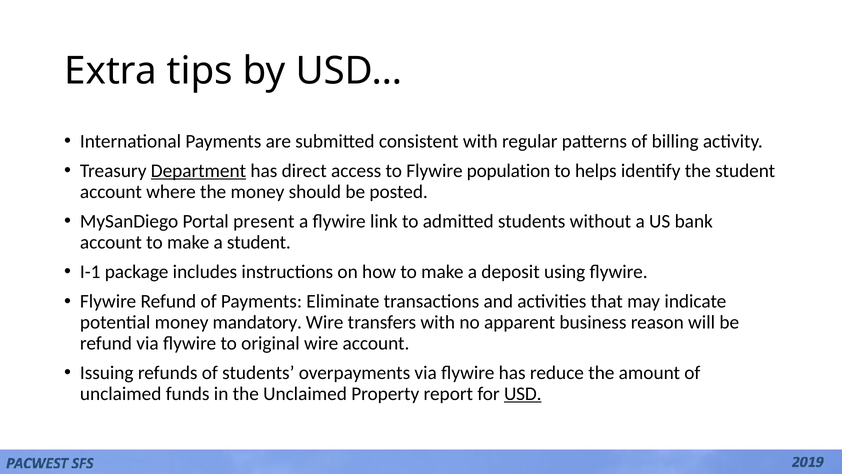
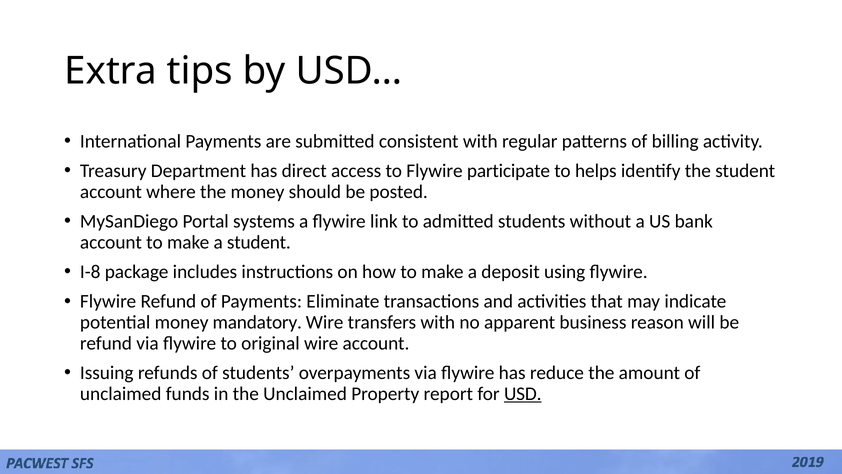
Department underline: present -> none
population: population -> participate
present: present -> systems
I-1: I-1 -> I-8
